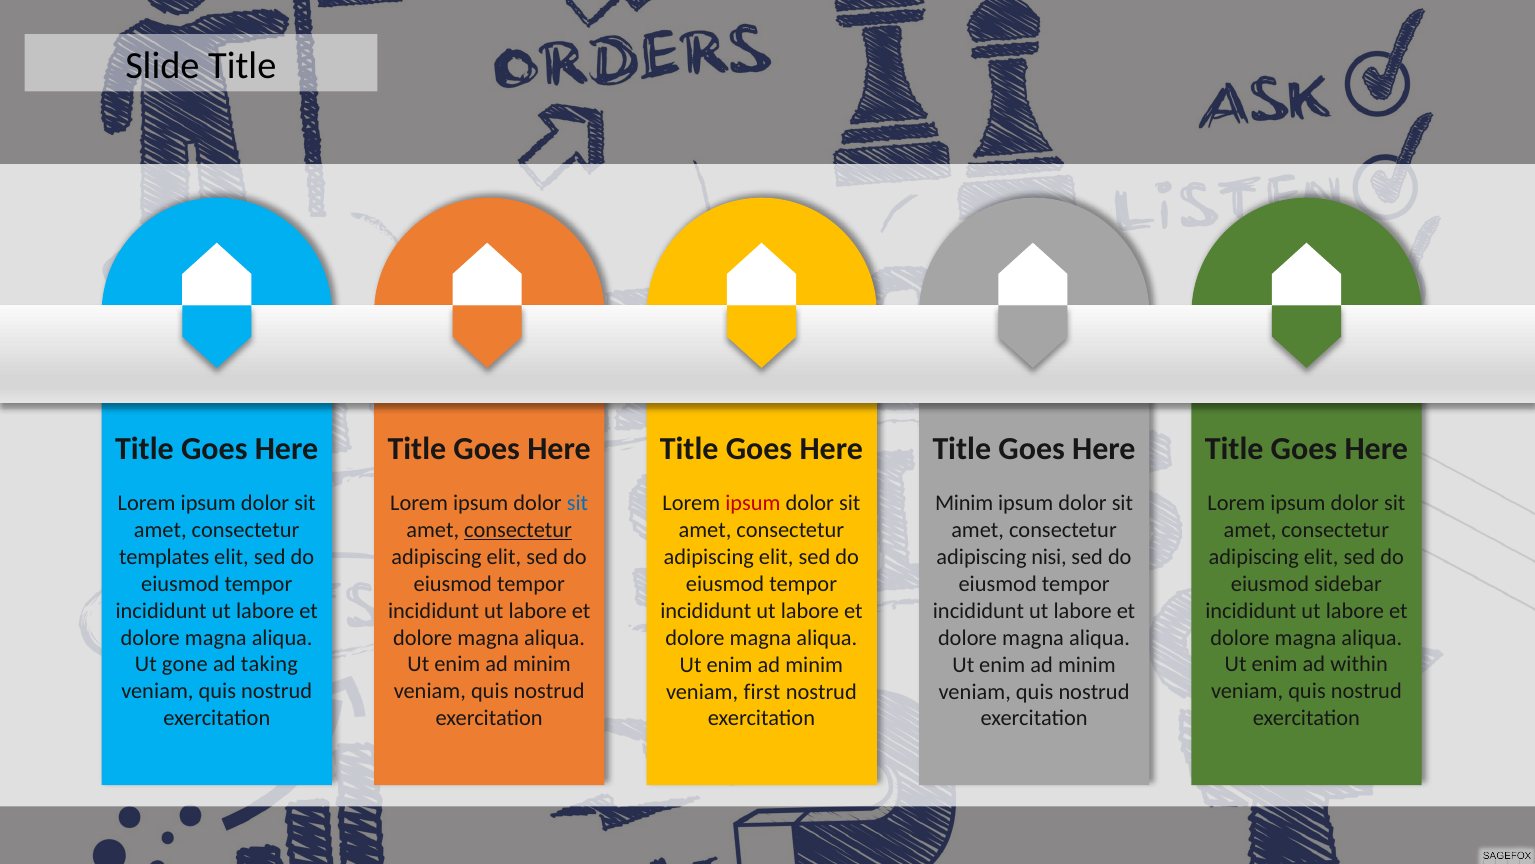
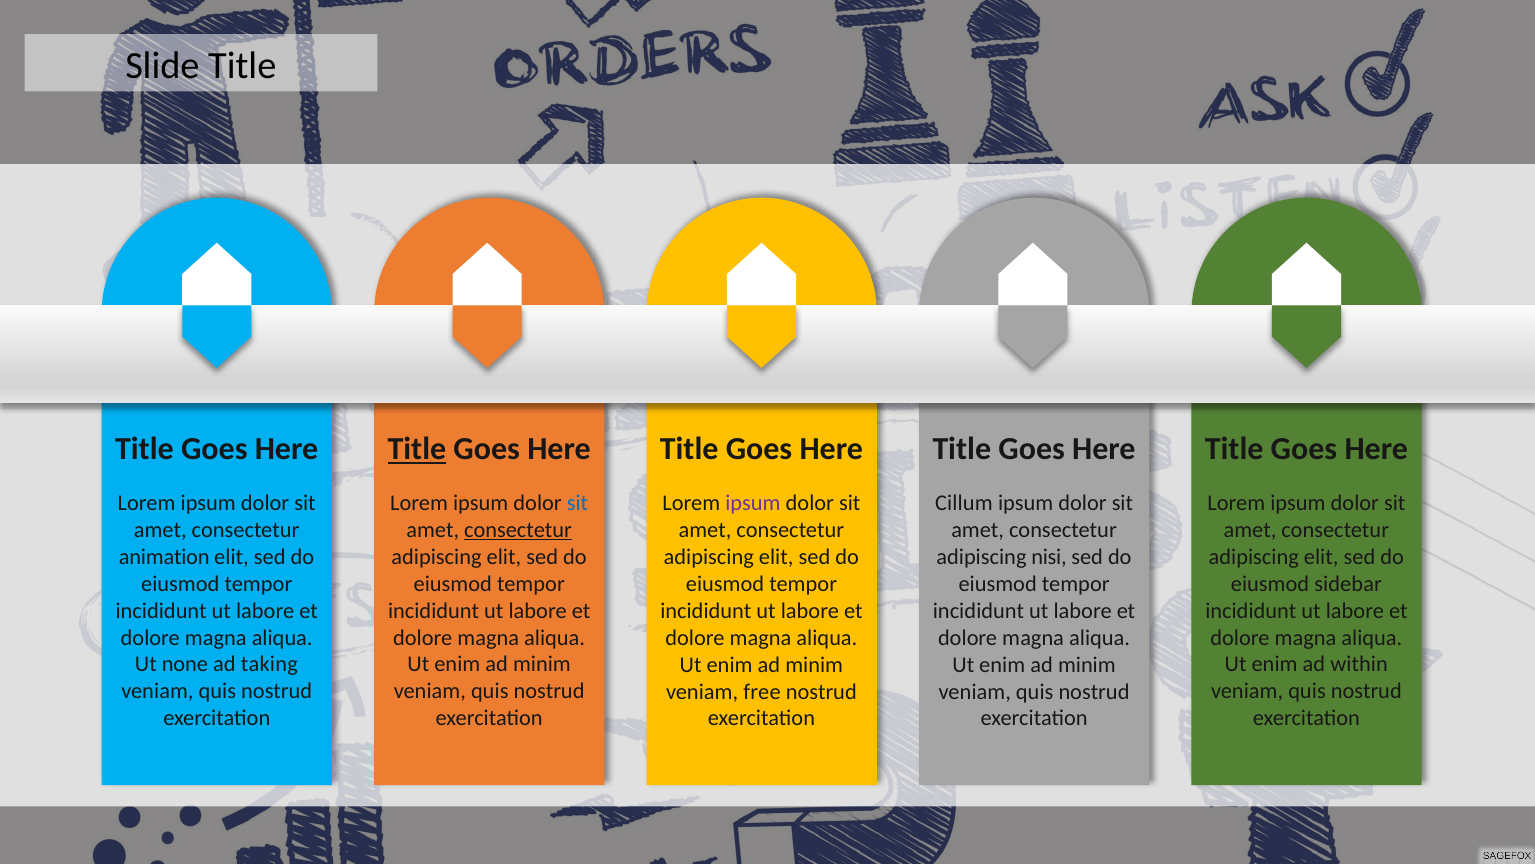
Title at (417, 448) underline: none -> present
ipsum at (753, 503) colour: red -> purple
Minim at (964, 503): Minim -> Cillum
templates: templates -> animation
gone: gone -> none
first: first -> free
